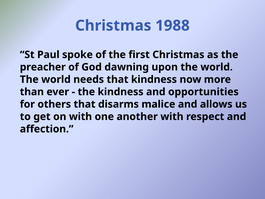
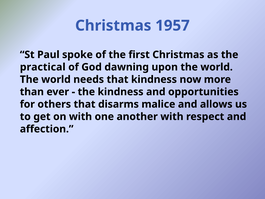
1988: 1988 -> 1957
preacher: preacher -> practical
